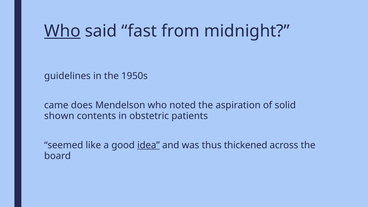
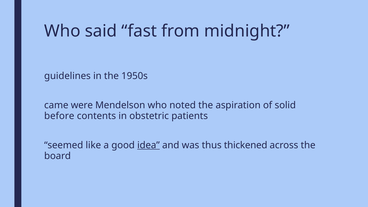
Who at (62, 31) underline: present -> none
does: does -> were
shown: shown -> before
